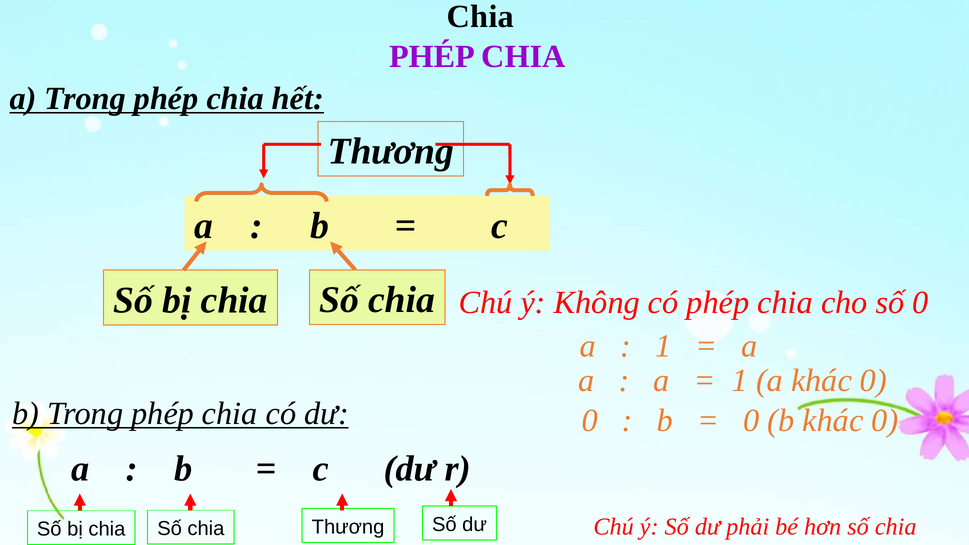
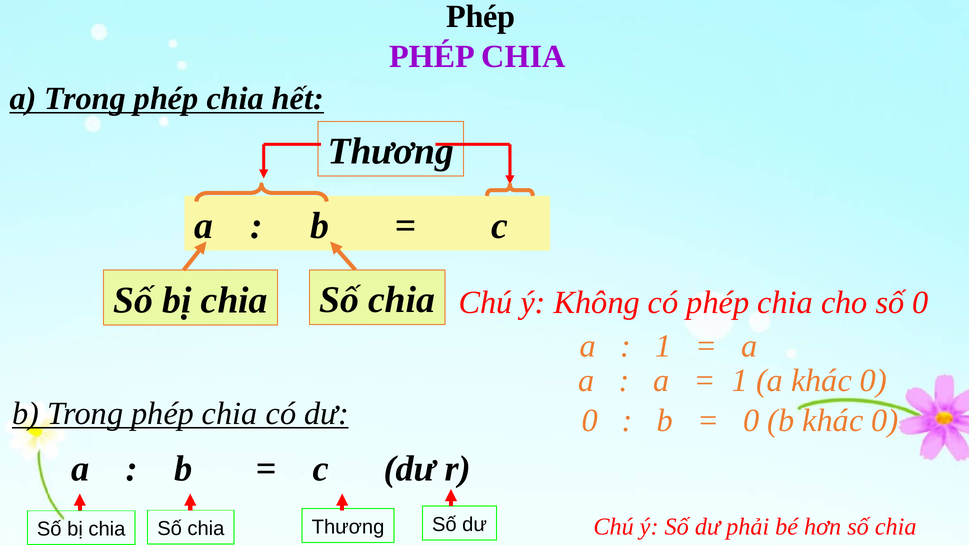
Chia at (480, 16): Chia -> Phép
